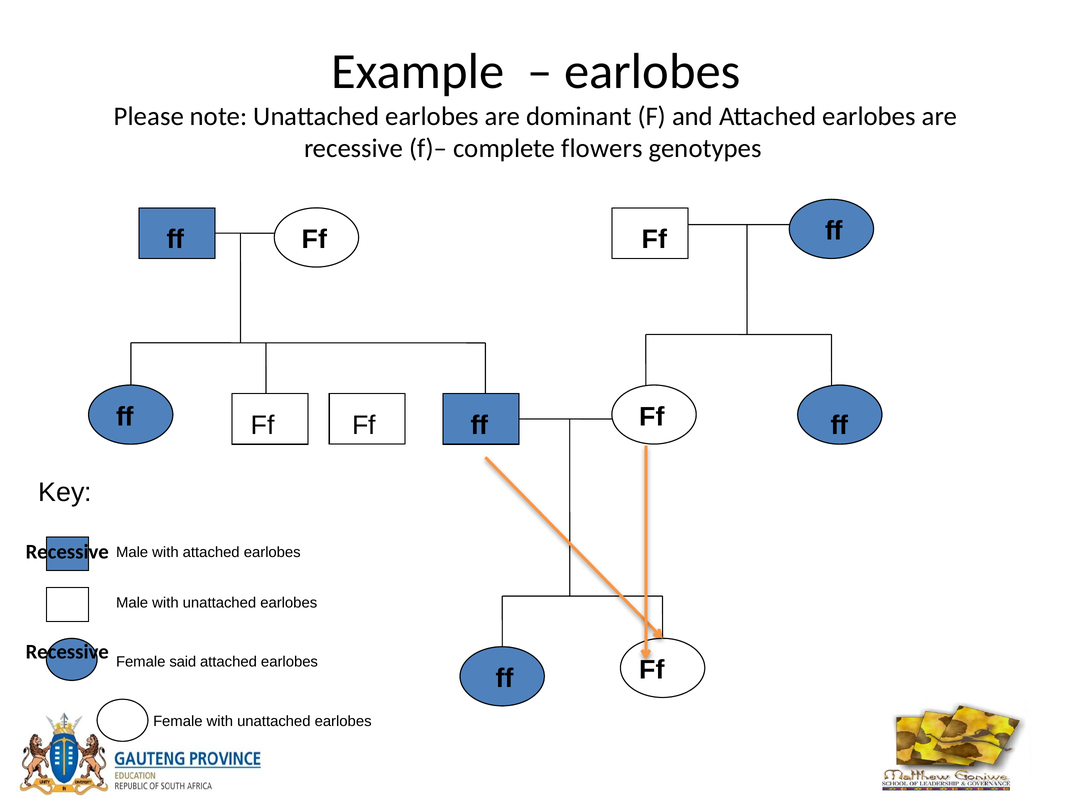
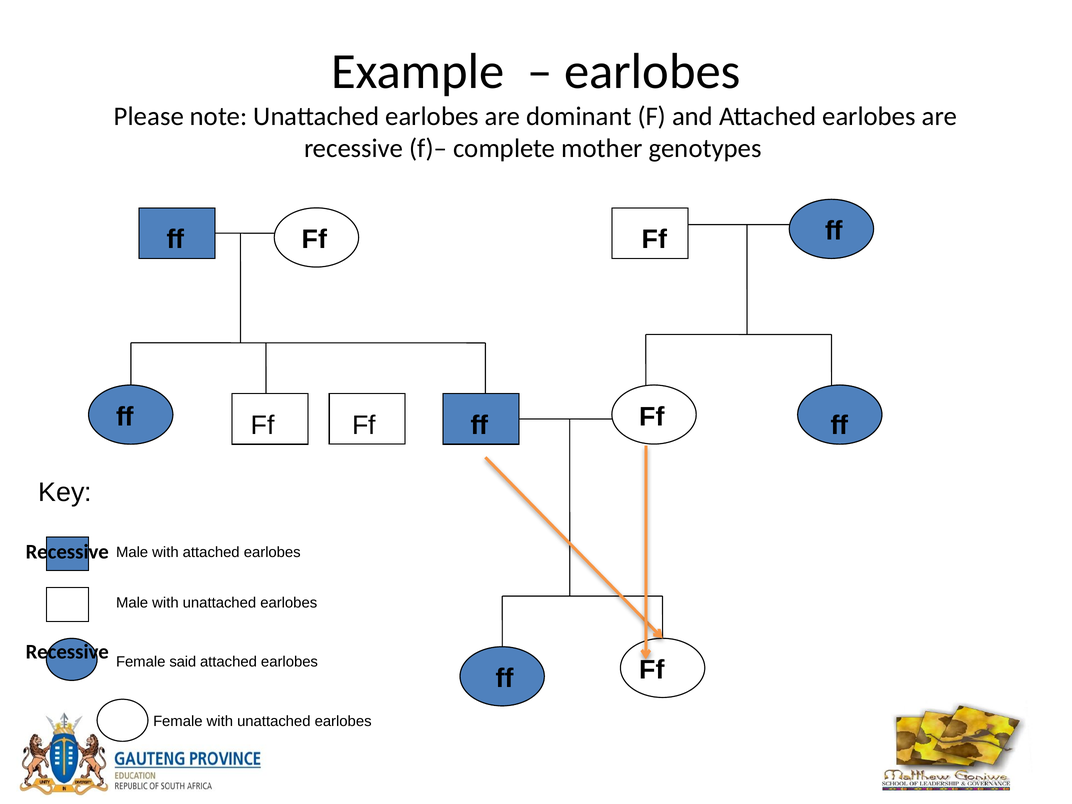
flowers: flowers -> mother
